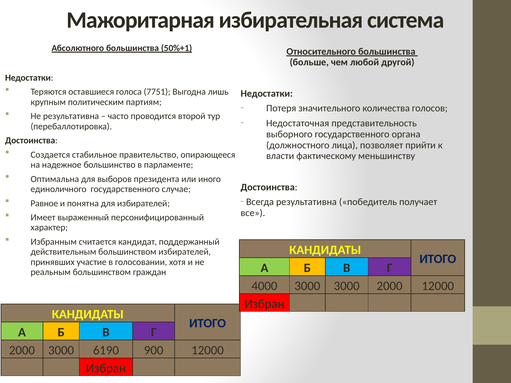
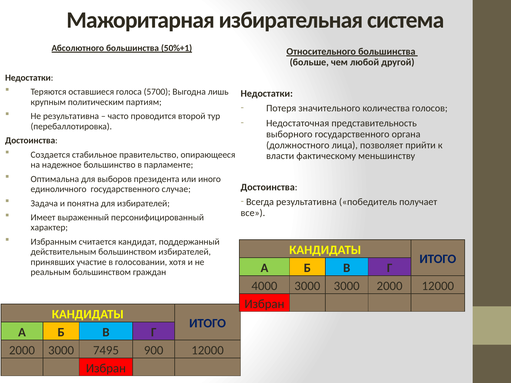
7751: 7751 -> 5700
Равное: Равное -> Задача
6190: 6190 -> 7495
